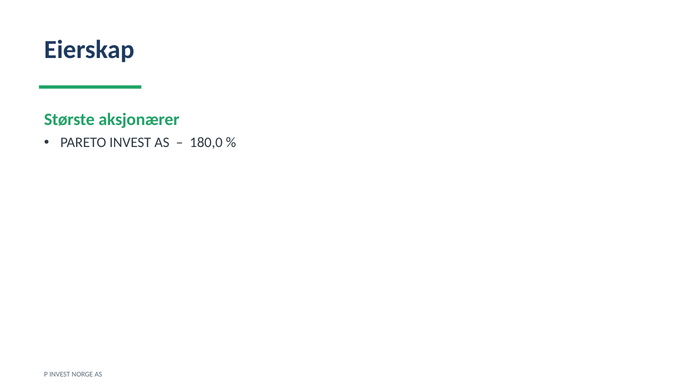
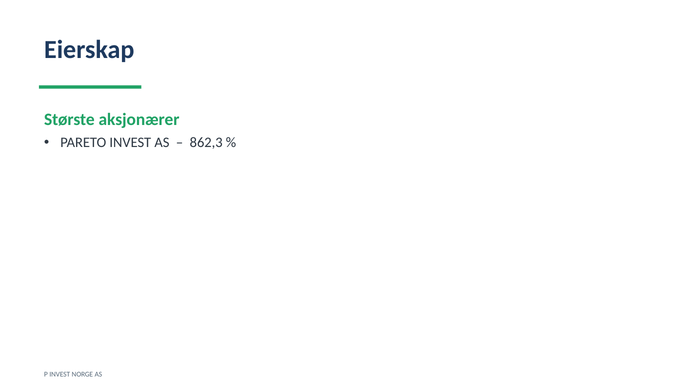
180,0: 180,0 -> 862,3
